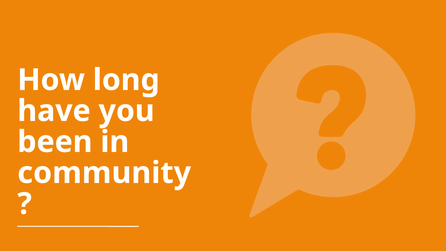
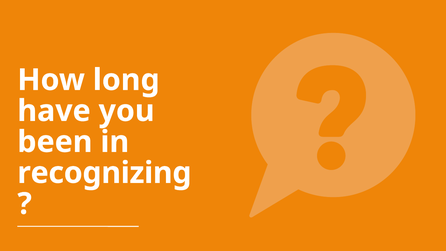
community: community -> recognizing
